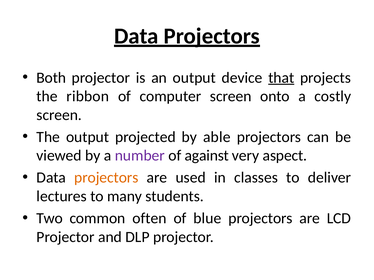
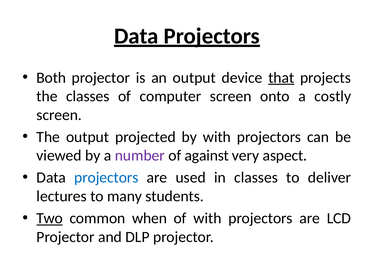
the ribbon: ribbon -> classes
by able: able -> with
projectors at (106, 178) colour: orange -> blue
Two underline: none -> present
often: often -> when
of blue: blue -> with
